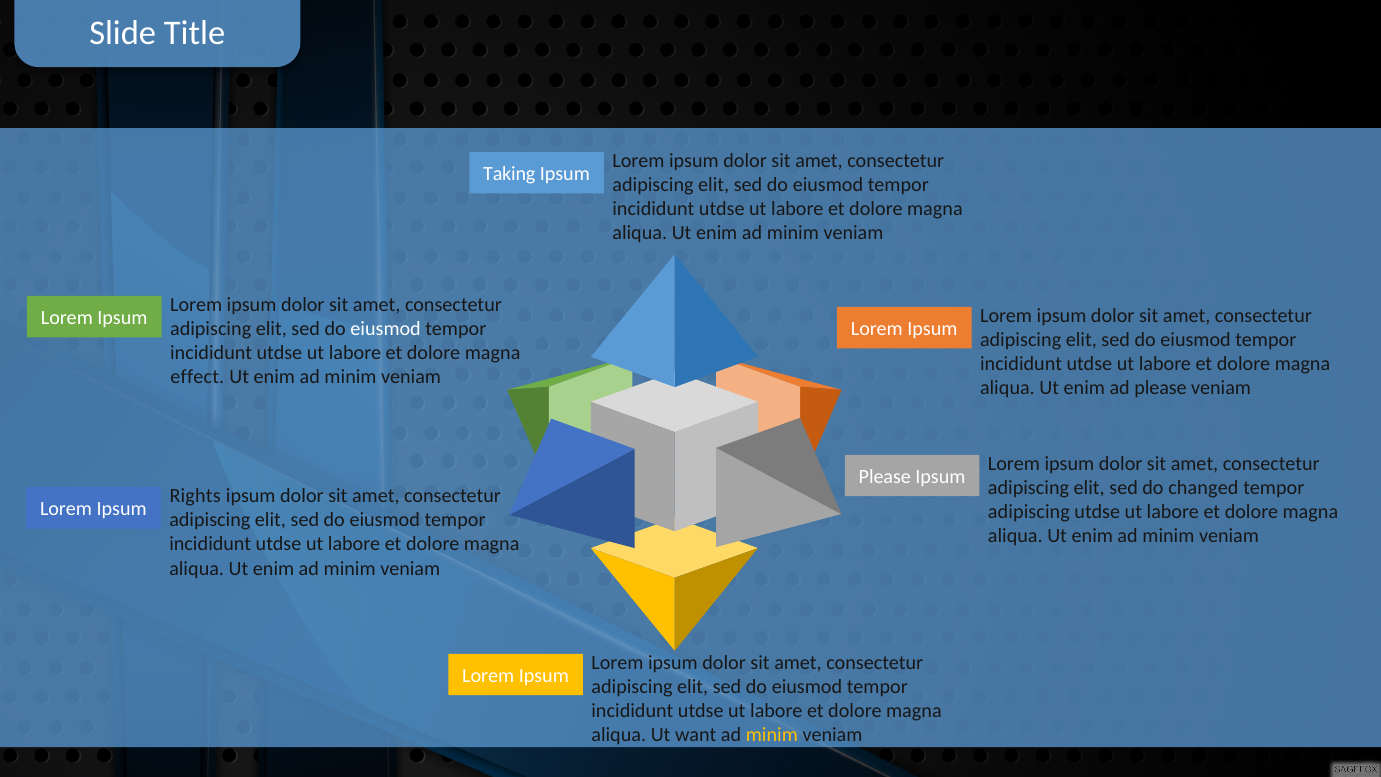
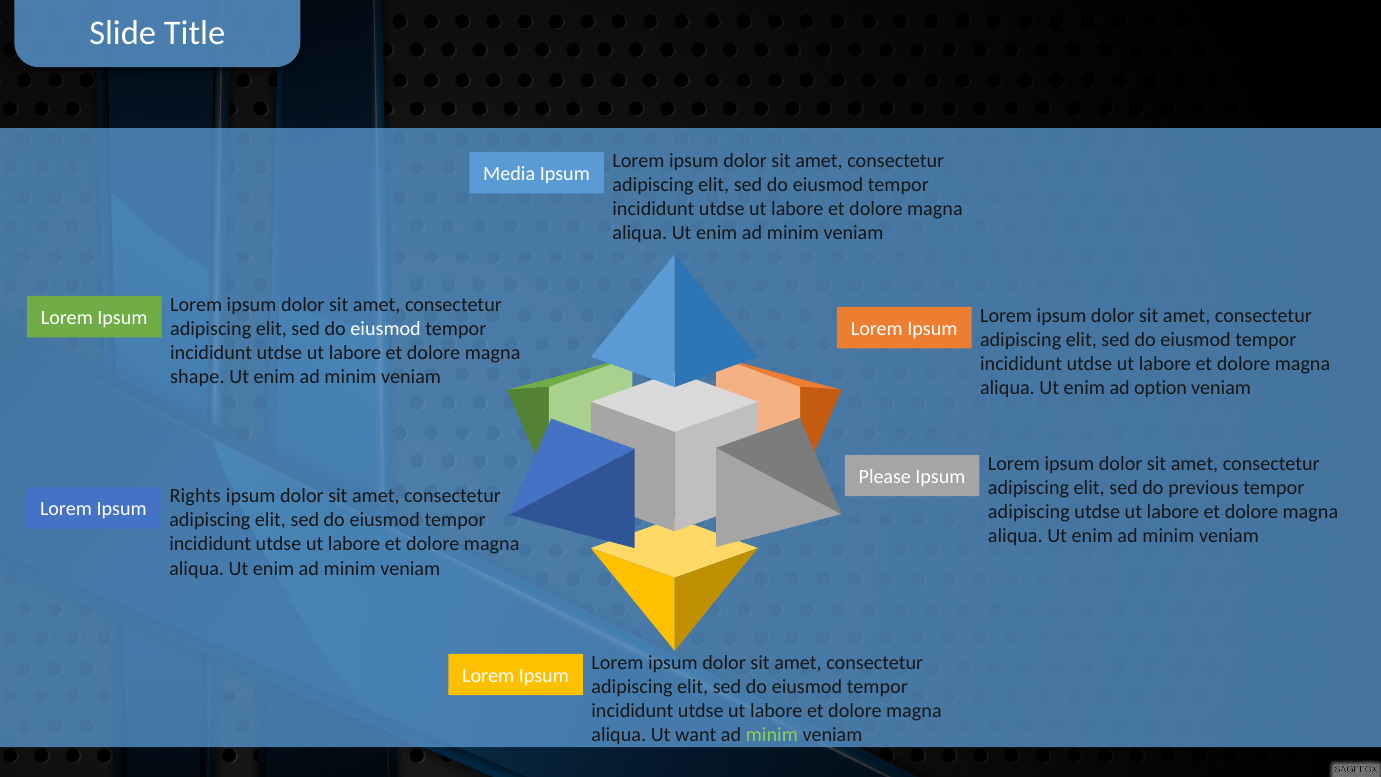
Taking: Taking -> Media
effect: effect -> shape
ad please: please -> option
changed: changed -> previous
minim at (772, 735) colour: yellow -> light green
